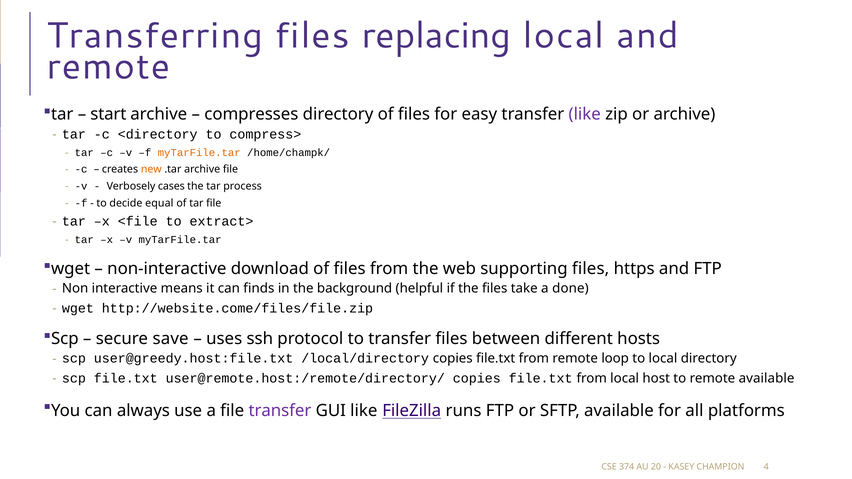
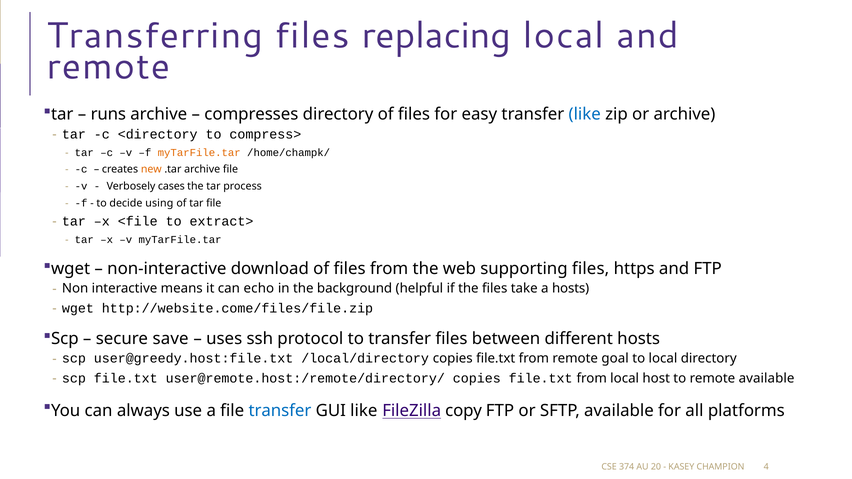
start: start -> runs
like at (585, 114) colour: purple -> blue
equal: equal -> using
finds: finds -> echo
a done: done -> hosts
loop: loop -> goal
transfer at (280, 411) colour: purple -> blue
runs: runs -> copy
